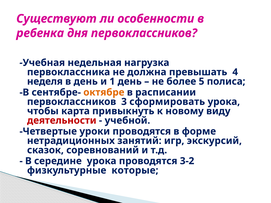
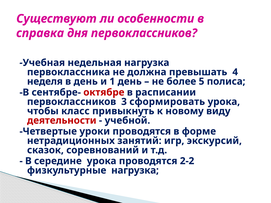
ребенка: ребенка -> справка
октябре colour: orange -> red
карта: карта -> класс
3-2: 3-2 -> 2-2
физкультурные которые: которые -> нагрузка
